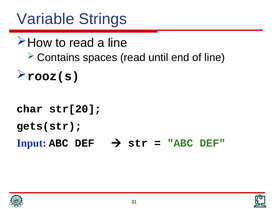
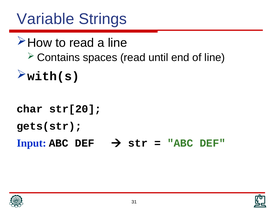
rooz(s: rooz(s -> with(s
